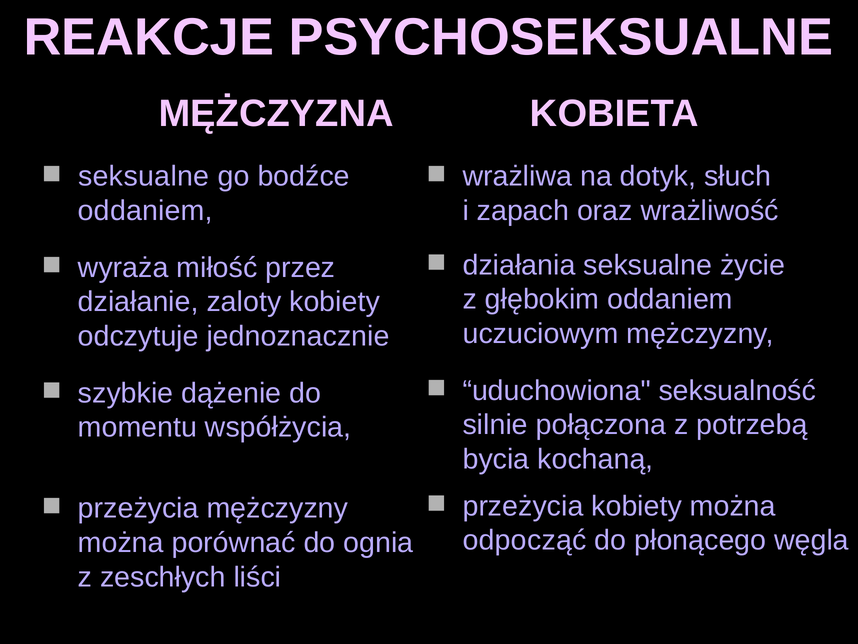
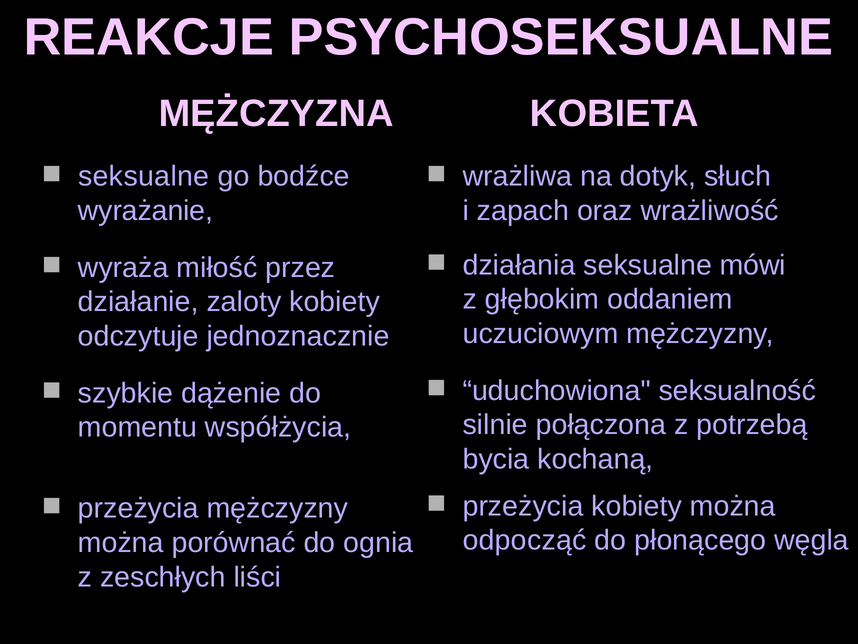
oddaniem at (145, 211): oddaniem -> wyrażanie
życie: życie -> mówi
